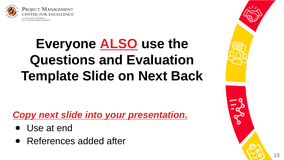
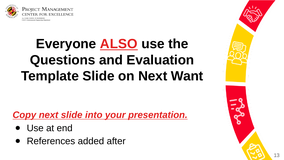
Back: Back -> Want
